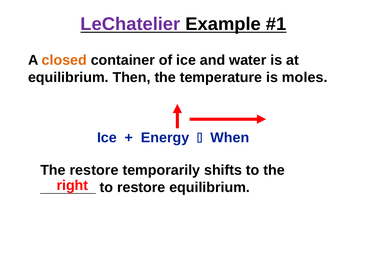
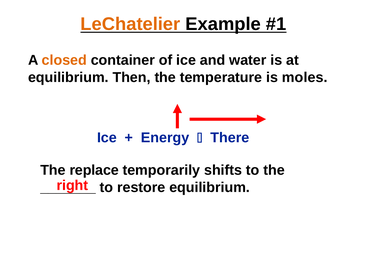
LeChatelier colour: purple -> orange
When: When -> There
The restore: restore -> replace
